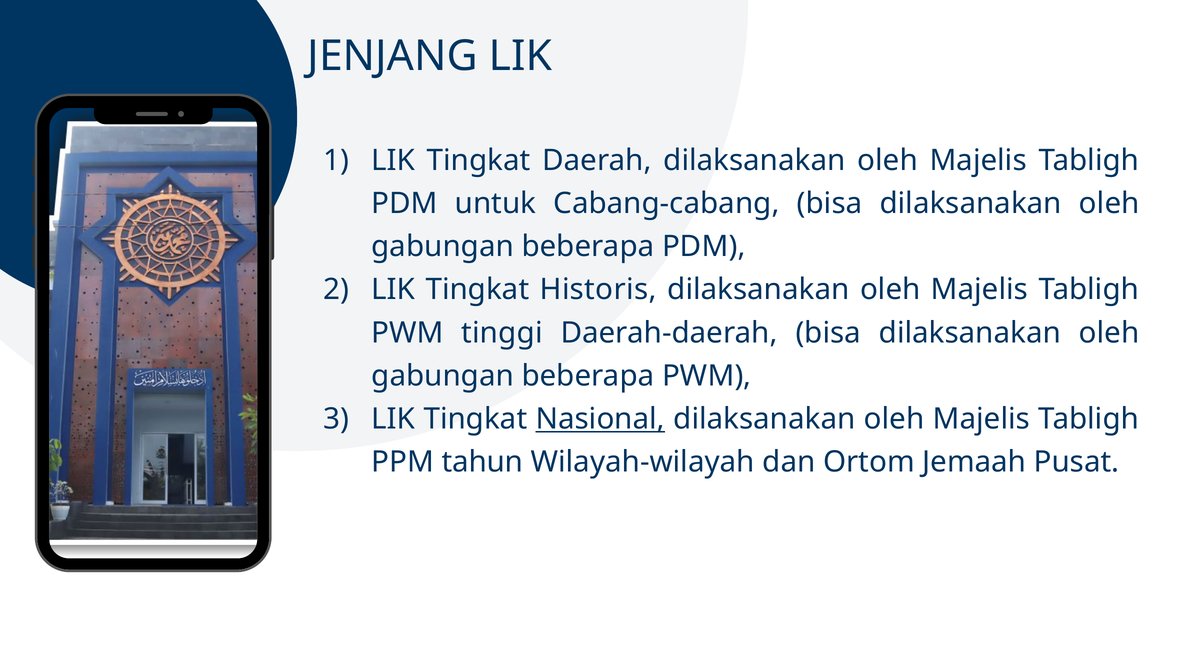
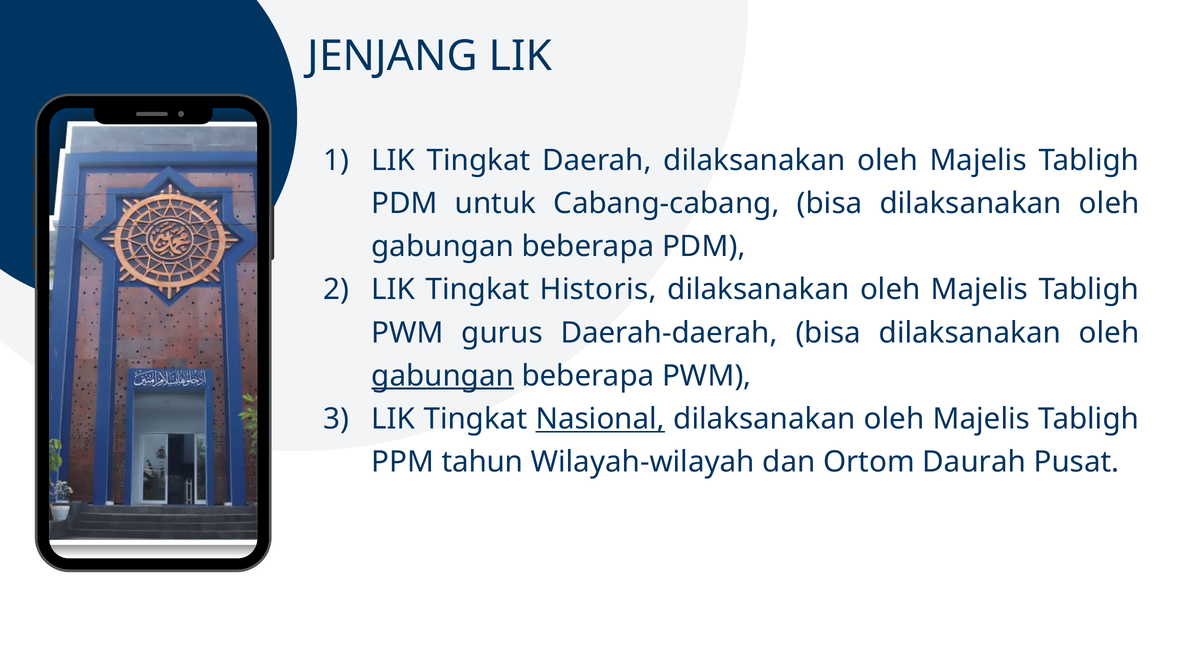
tinggi: tinggi -> gurus
gabungan at (443, 376) underline: none -> present
Jemaah: Jemaah -> Daurah
